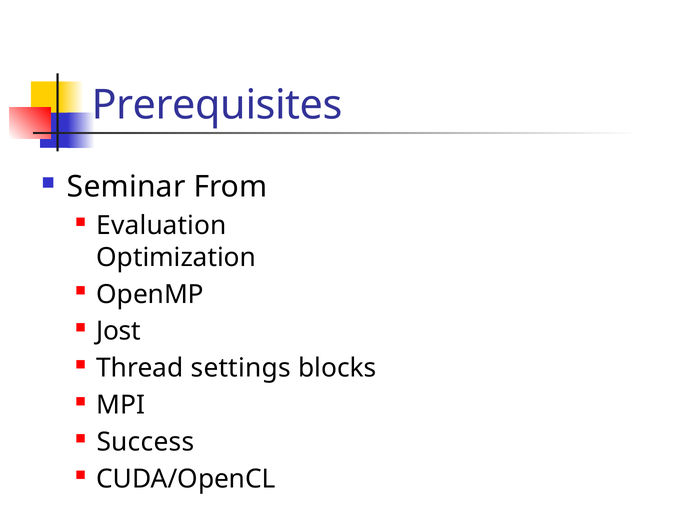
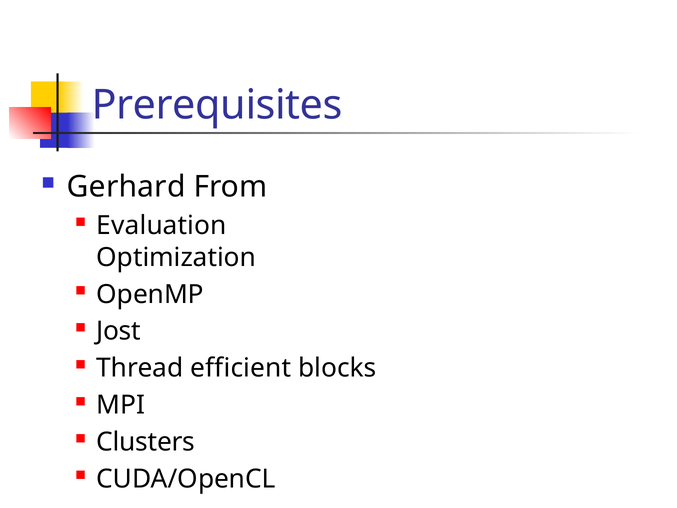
Seminar: Seminar -> Gerhard
settings: settings -> efficient
Success: Success -> Clusters
